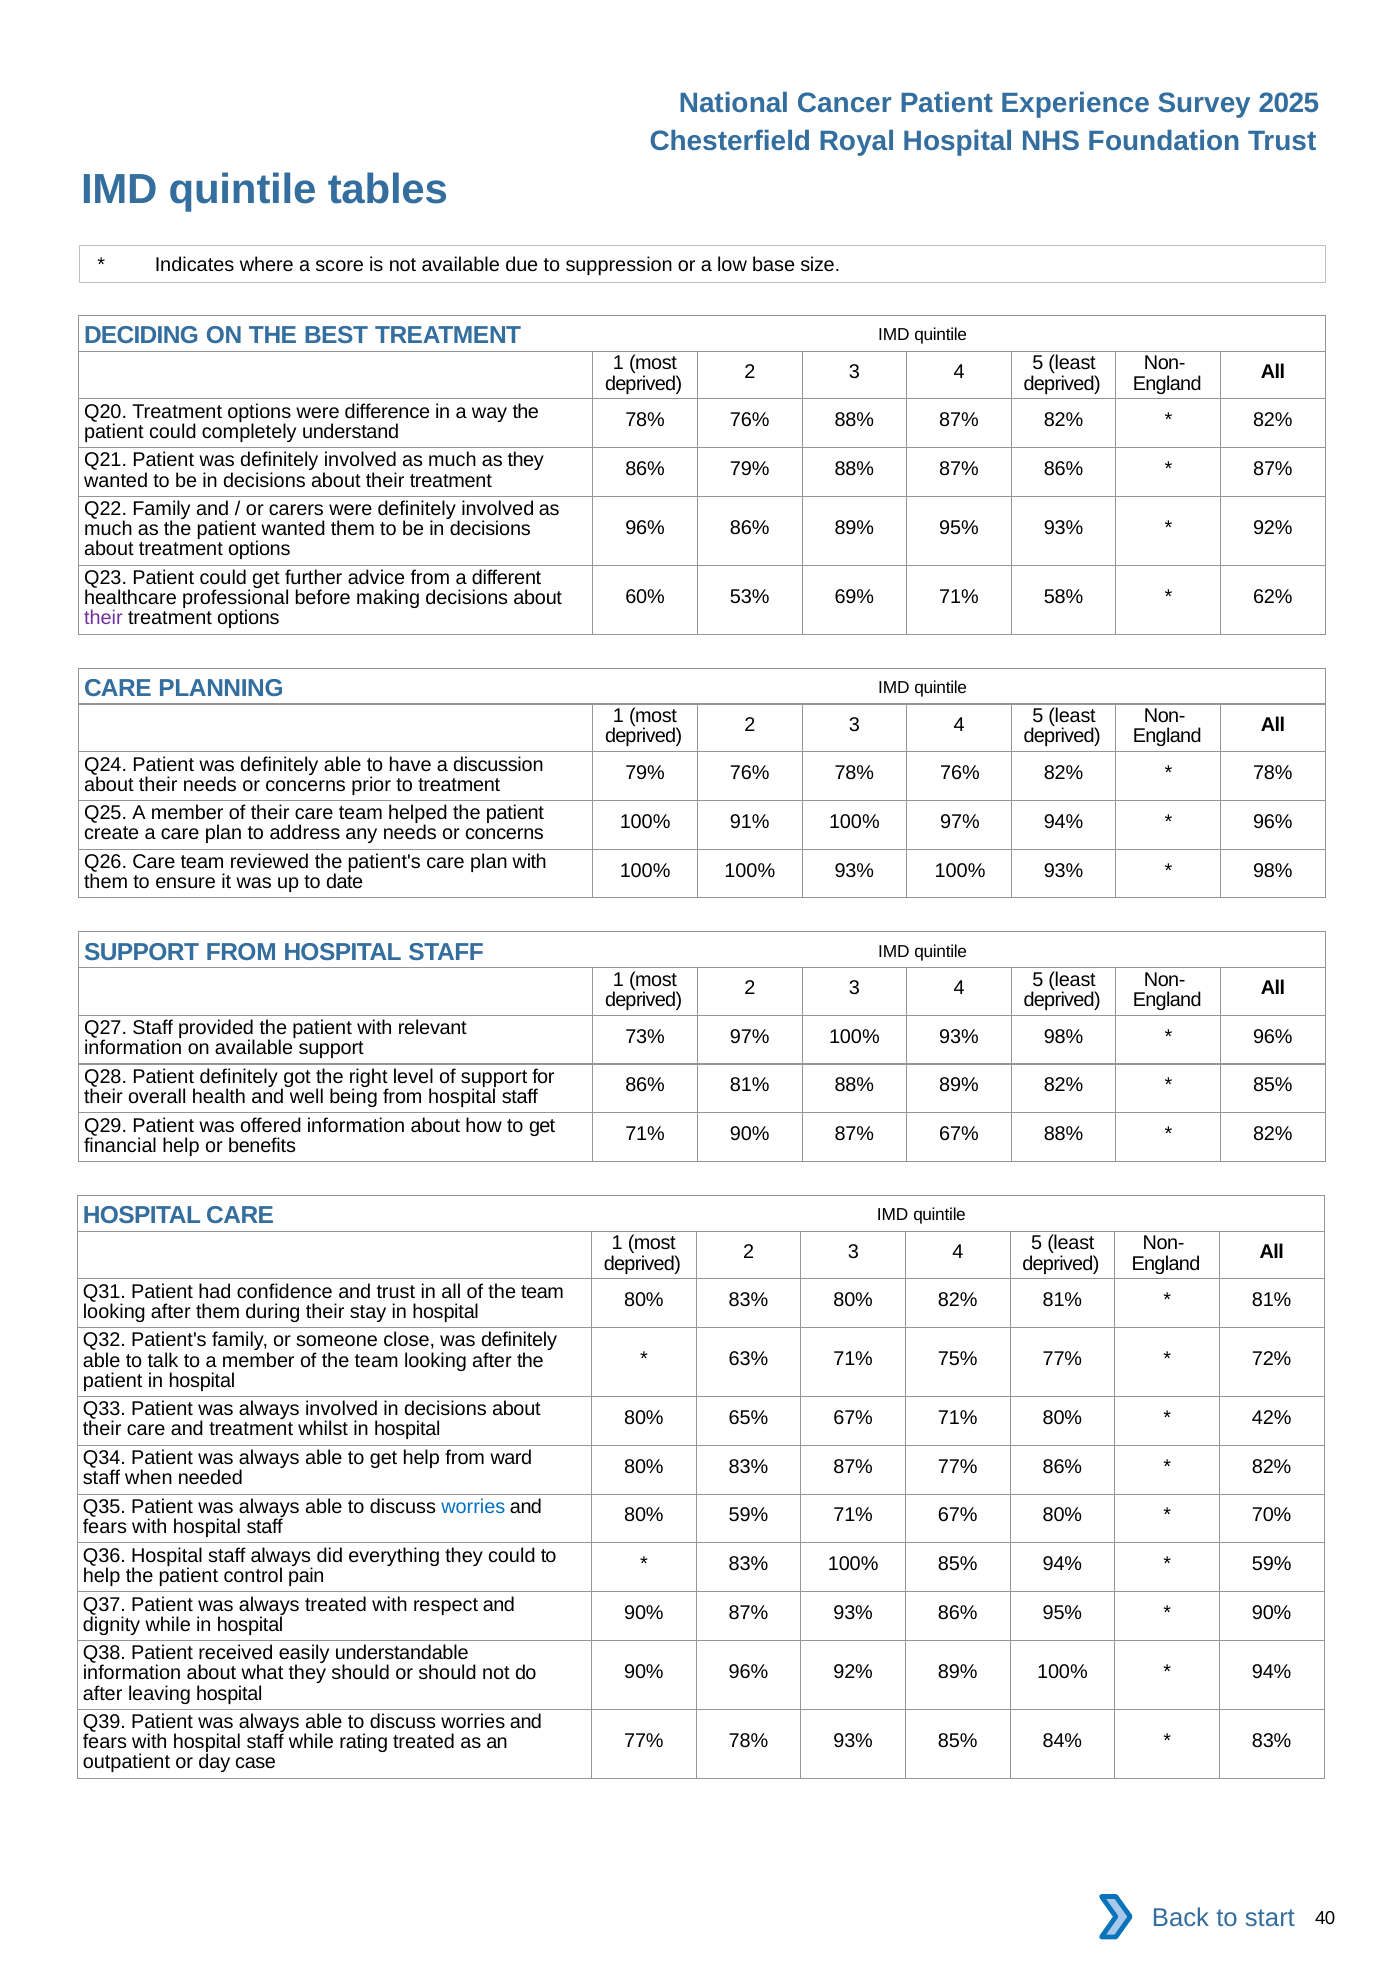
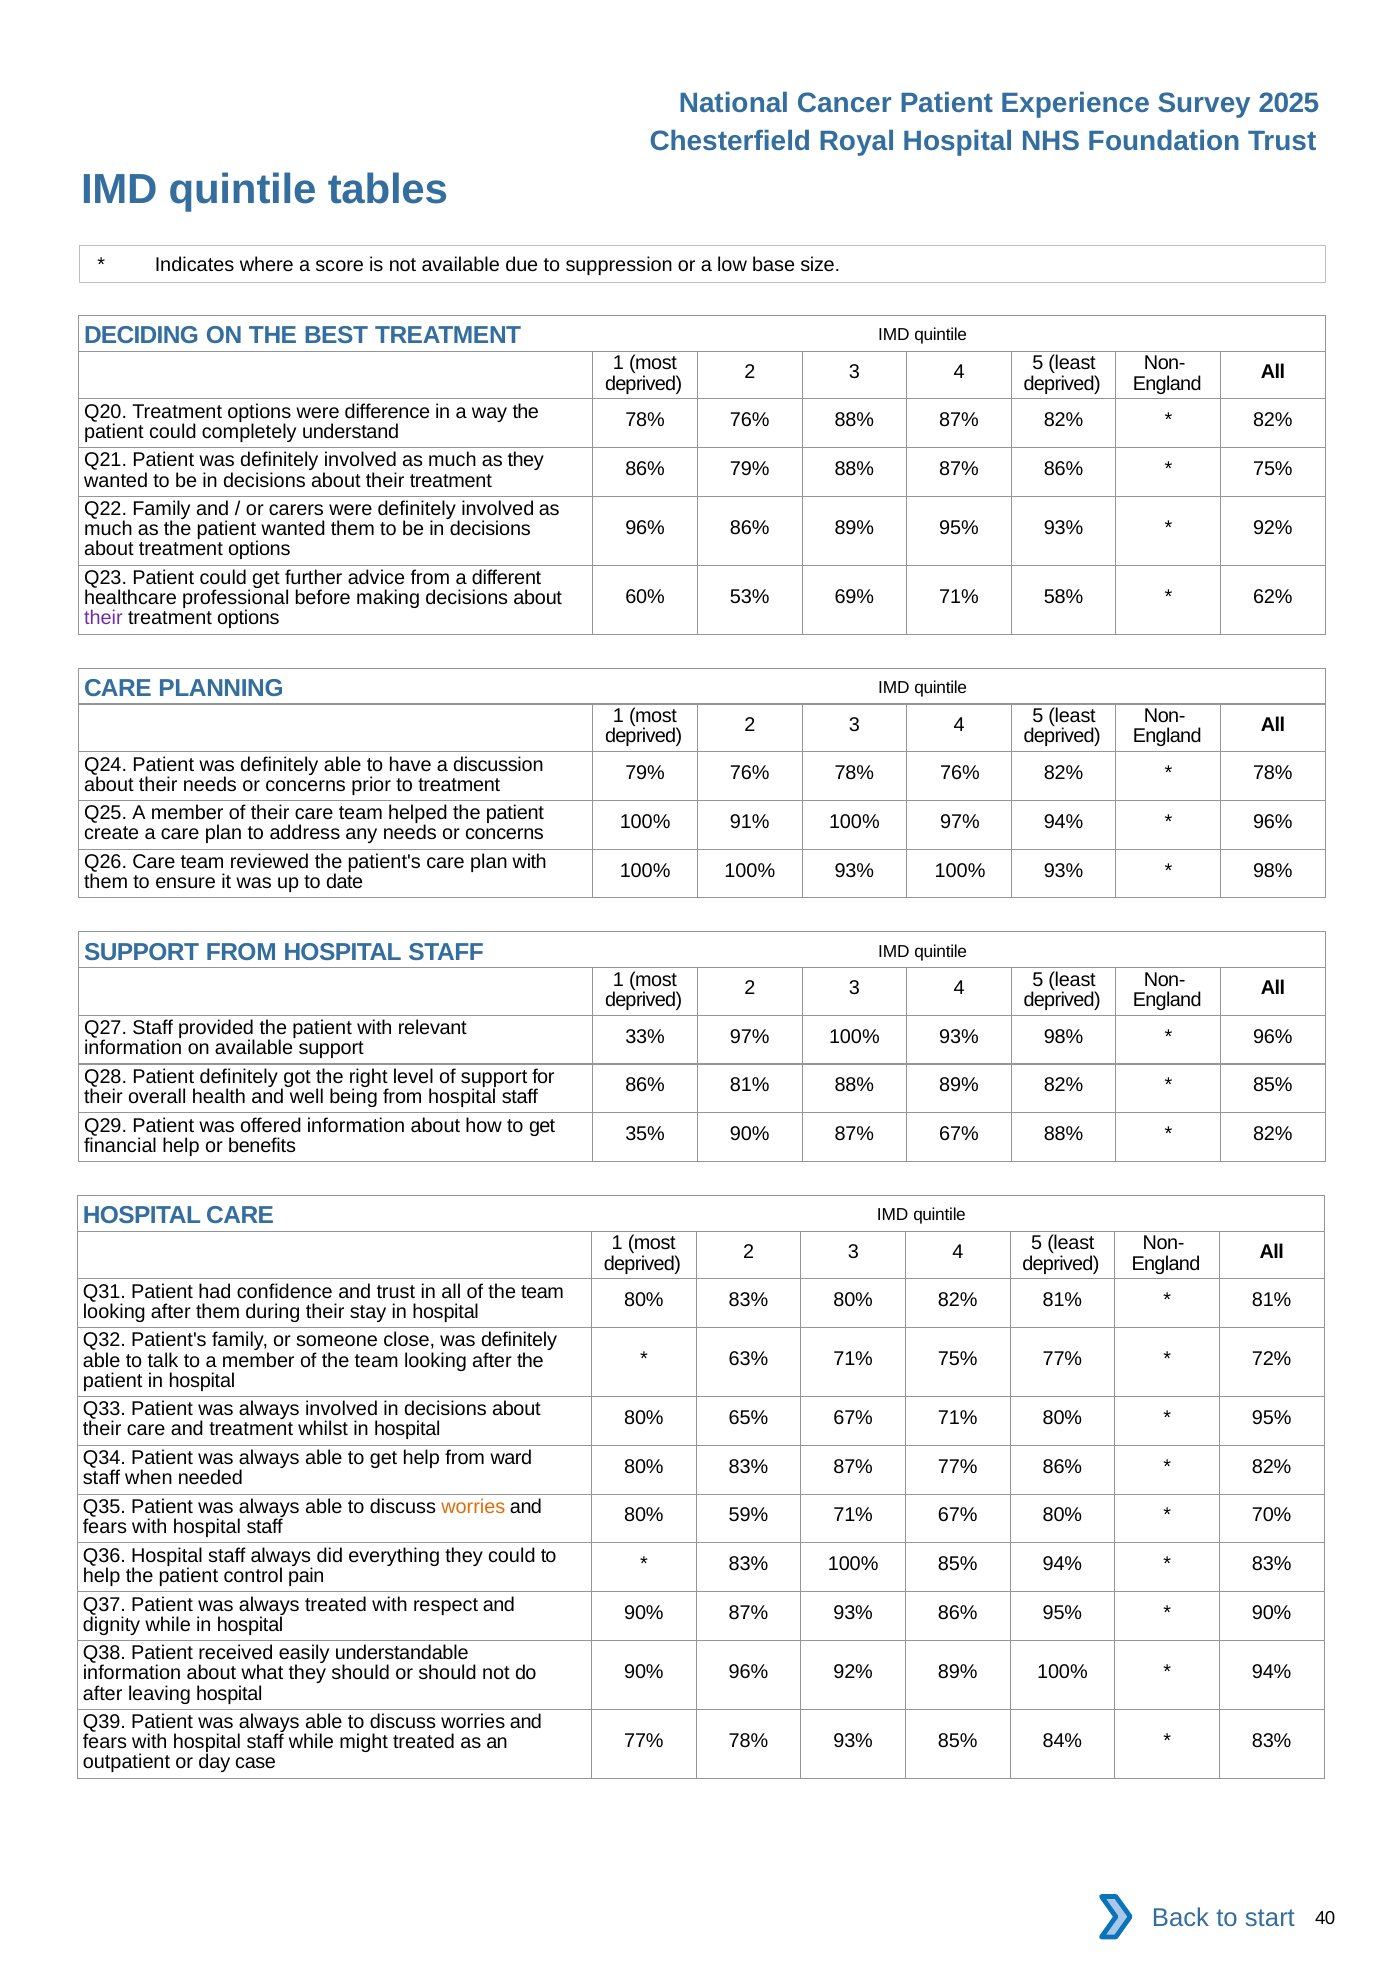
87% at (1273, 469): 87% -> 75%
73%: 73% -> 33%
71% at (645, 1134): 71% -> 35%
42% at (1272, 1418): 42% -> 95%
worries at (473, 1507) colour: blue -> orange
59% at (1272, 1564): 59% -> 83%
rating: rating -> might
